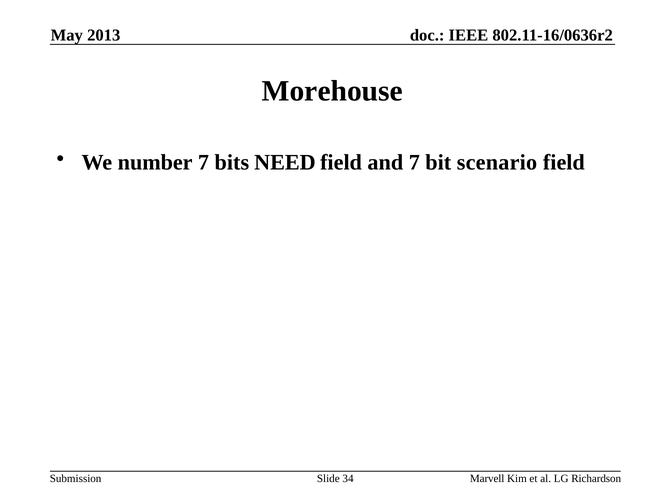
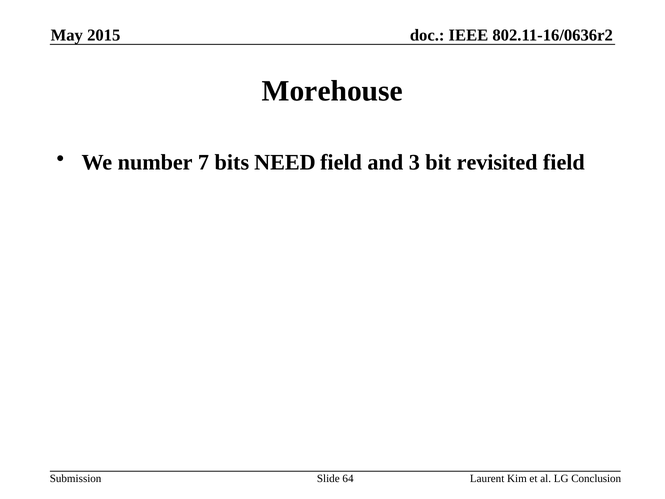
2013: 2013 -> 2015
and 7: 7 -> 3
scenario: scenario -> revisited
34: 34 -> 64
Marvell: Marvell -> Laurent
Richardson: Richardson -> Conclusion
